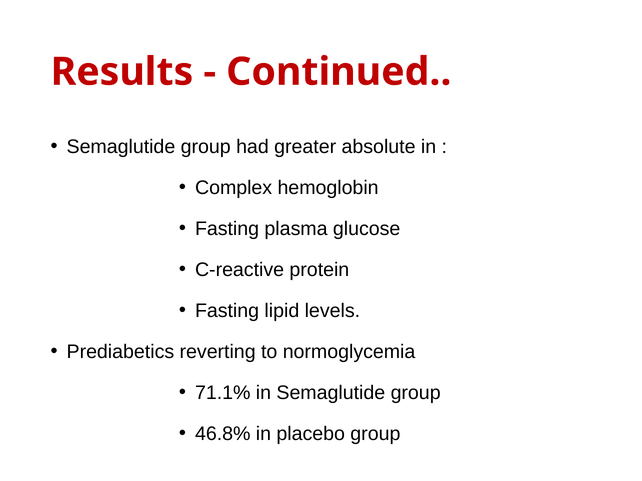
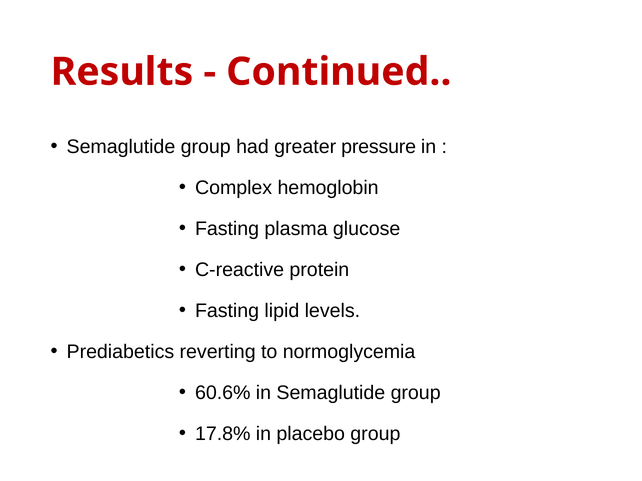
absolute: absolute -> pressure
71.1%: 71.1% -> 60.6%
46.8%: 46.8% -> 17.8%
